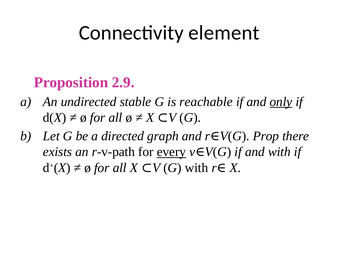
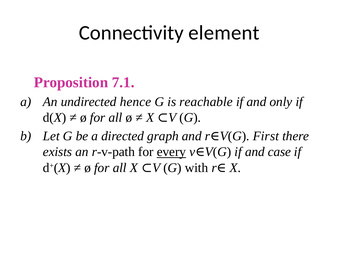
2.9: 2.9 -> 7.1
stable: stable -> hence
only underline: present -> none
Prop: Prop -> First
and with: with -> case
